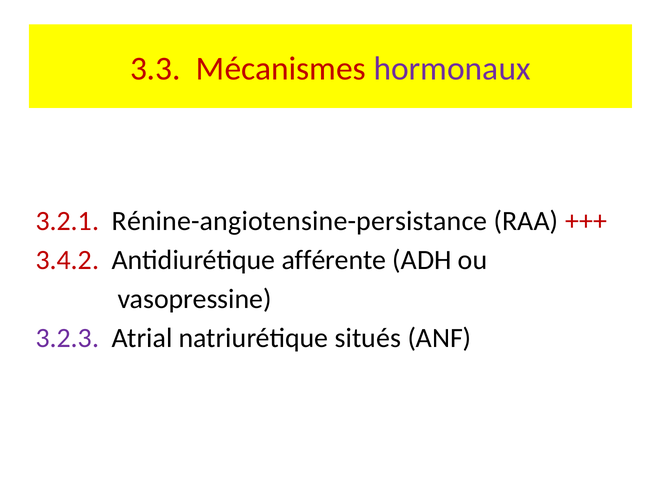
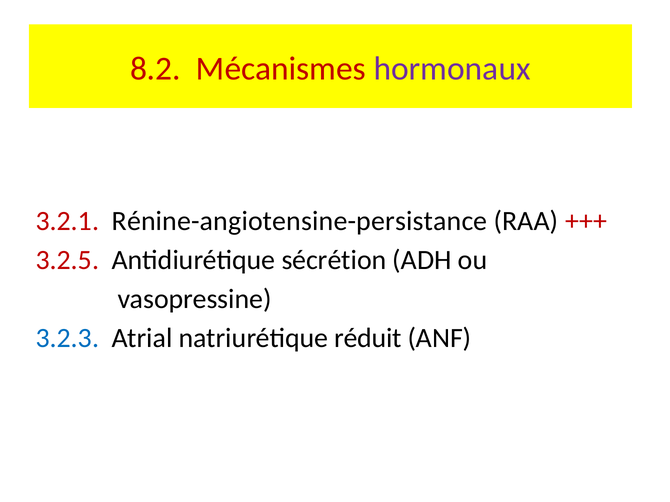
3.3: 3.3 -> 8.2
3.4.2: 3.4.2 -> 3.2.5
afférente: afférente -> sécrétion
3.2.3 colour: purple -> blue
situés: situés -> réduit
